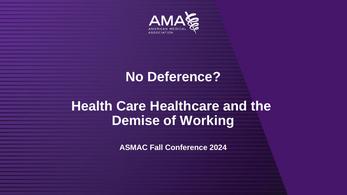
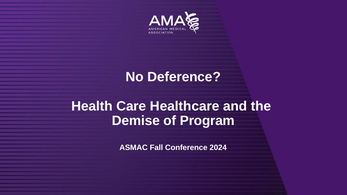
Working: Working -> Program
